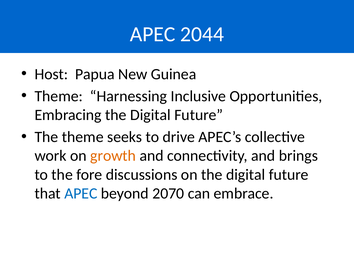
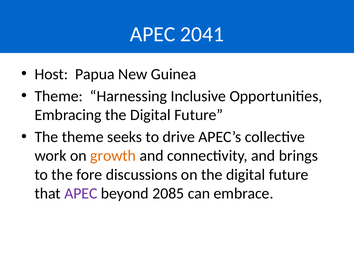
2044: 2044 -> 2041
APEC at (81, 194) colour: blue -> purple
2070: 2070 -> 2085
